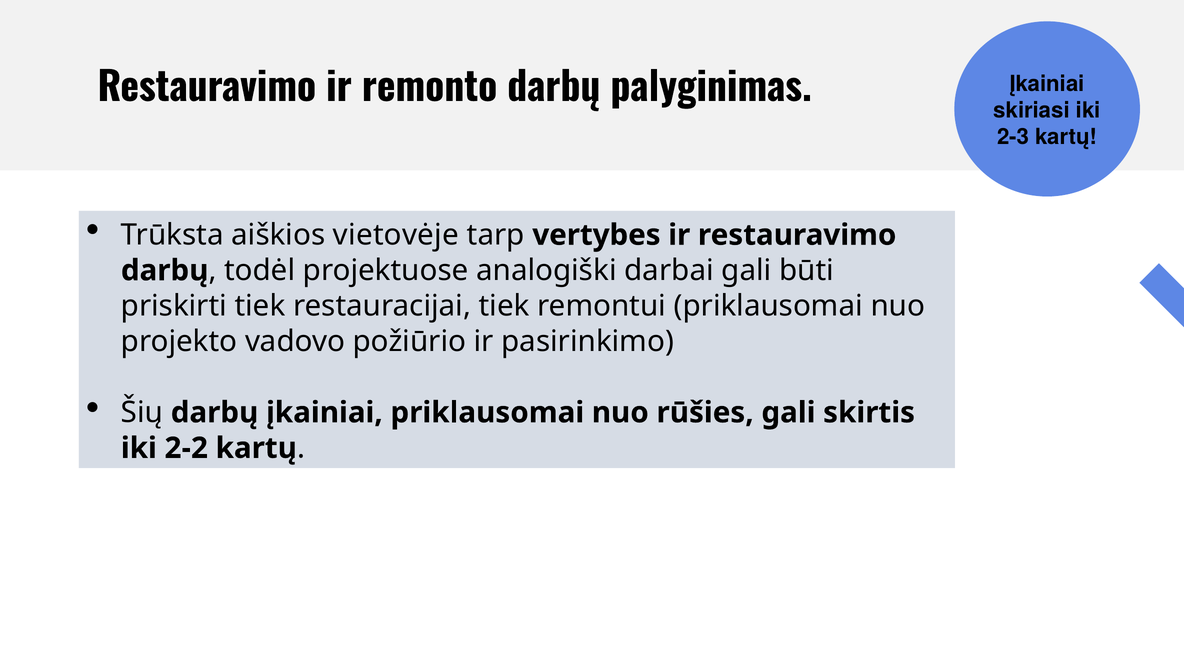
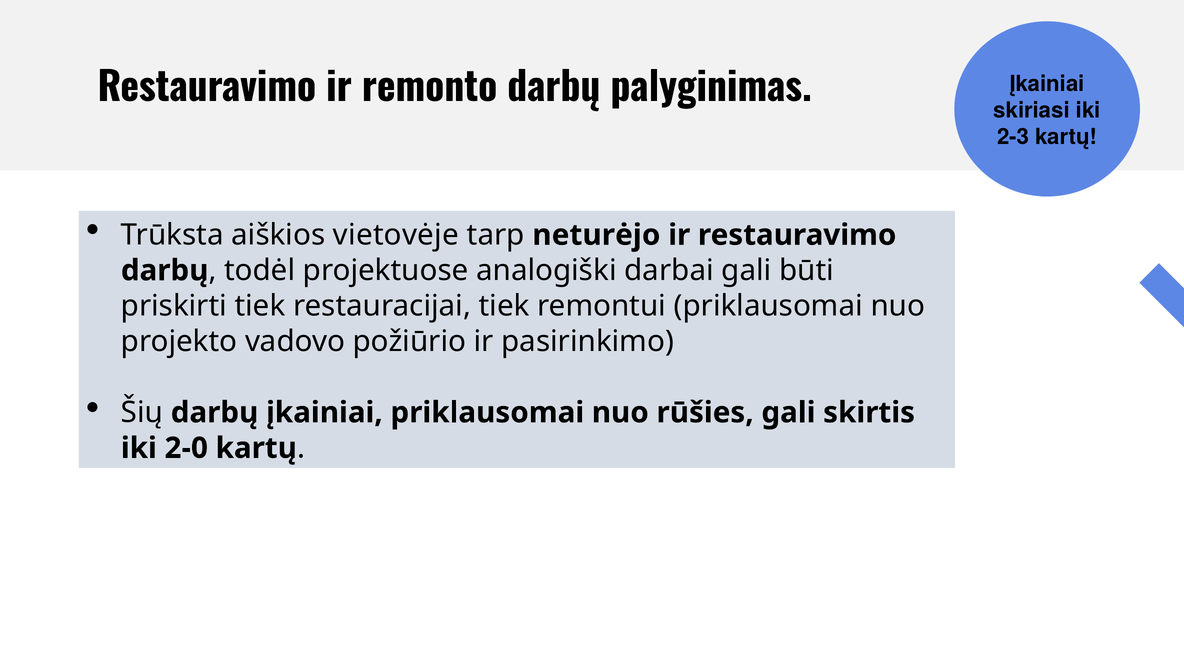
vertybes: vertybes -> neturėjo
2-2: 2-2 -> 2-0
